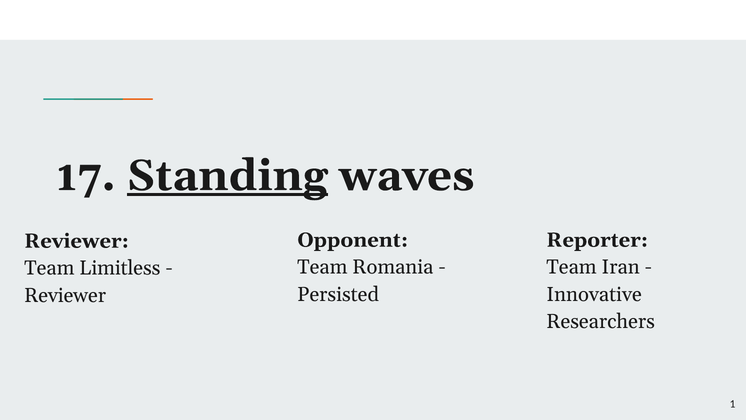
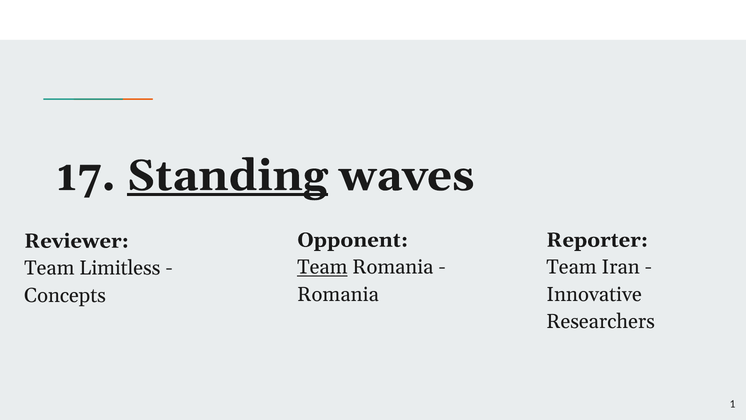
Team at (322, 267) underline: none -> present
Persisted at (338, 294): Persisted -> Romania
Reviewer at (65, 295): Reviewer -> Concepts
